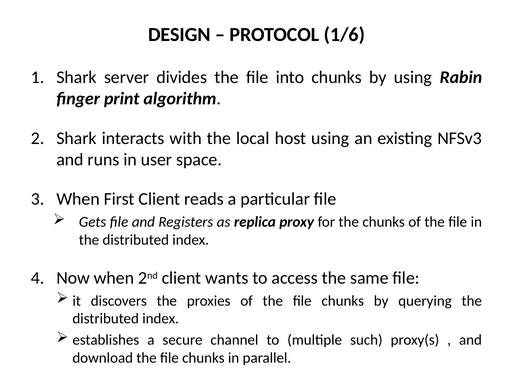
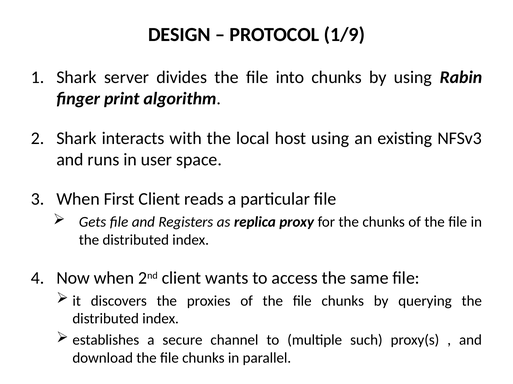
1/6: 1/6 -> 1/9
